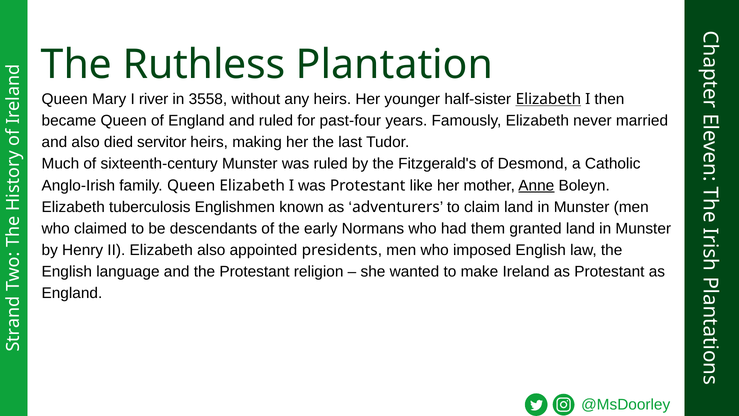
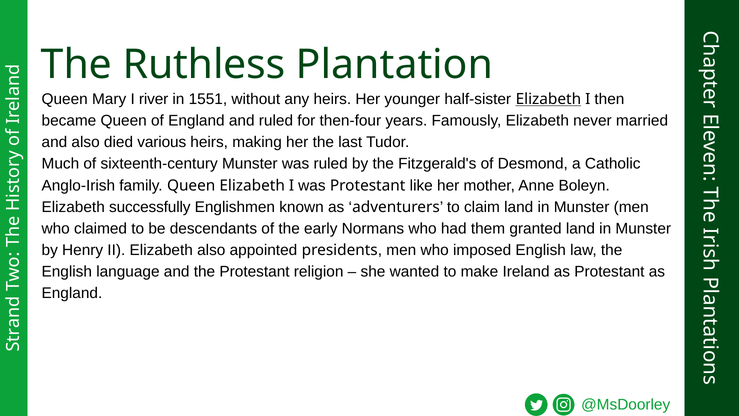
3558: 3558 -> 1551
past-four: past-four -> then-four
servitor: servitor -> various
Anne underline: present -> none
tuberculosis: tuberculosis -> successfully
